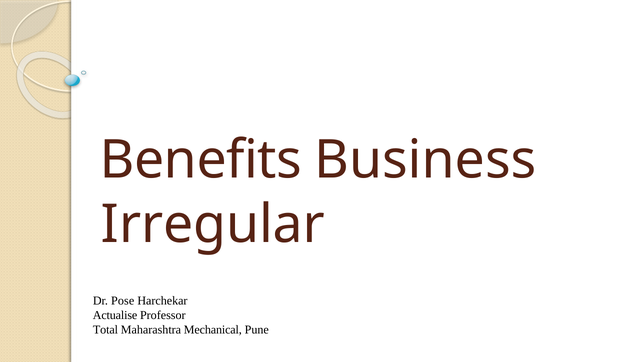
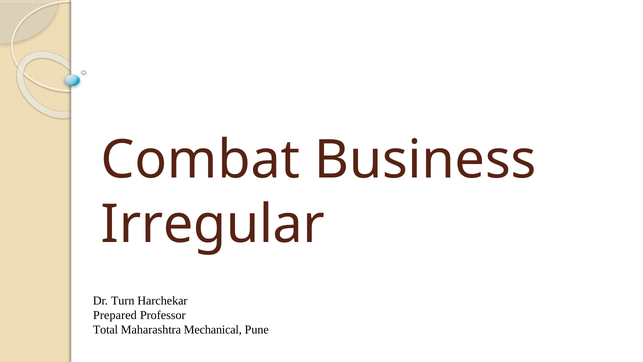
Benefits: Benefits -> Combat
Pose: Pose -> Turn
Actualise: Actualise -> Prepared
